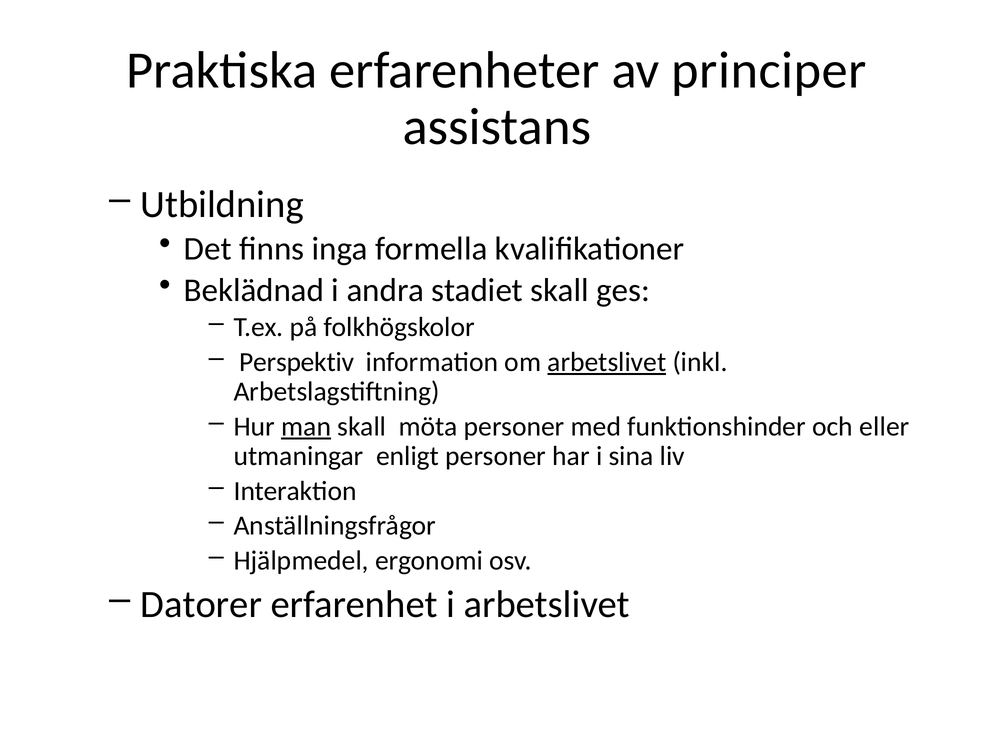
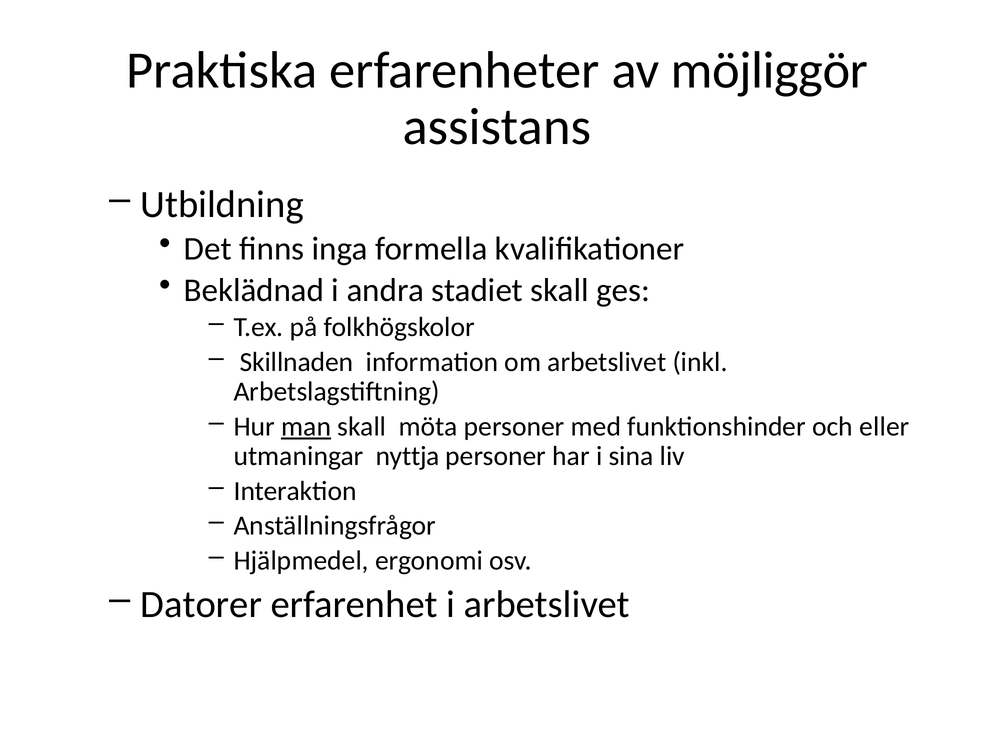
principer: principer -> möjliggör
Perspektiv: Perspektiv -> Skillnaden
arbetslivet at (607, 362) underline: present -> none
enligt: enligt -> nyttja
